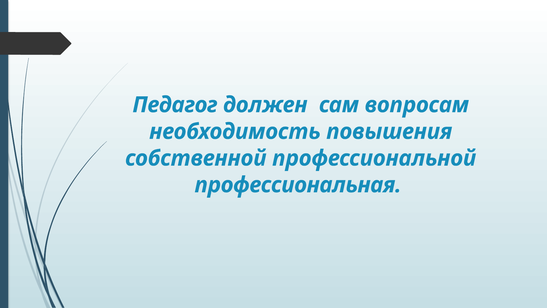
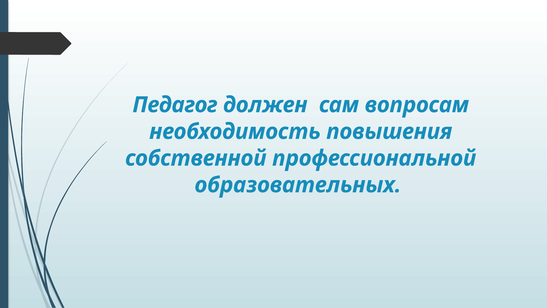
профессиональная: профессиональная -> образовательных
